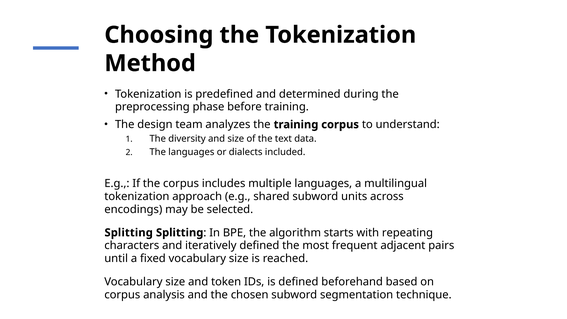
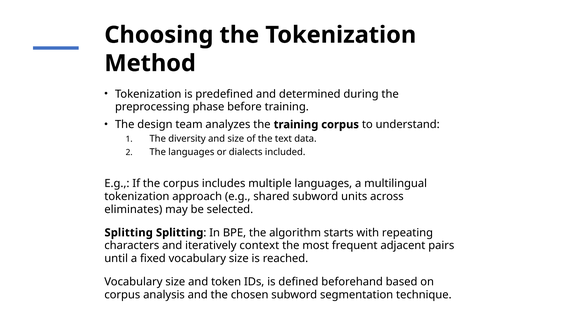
encodings: encodings -> eliminates
iteratively defined: defined -> context
